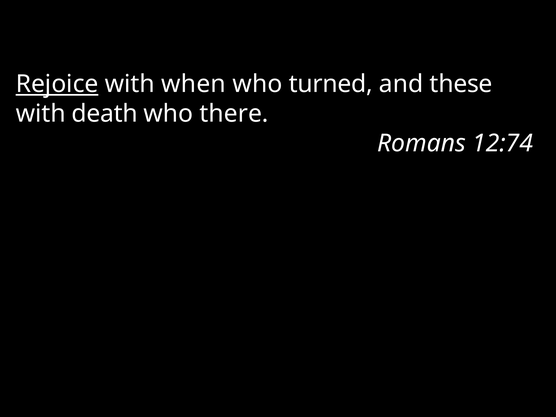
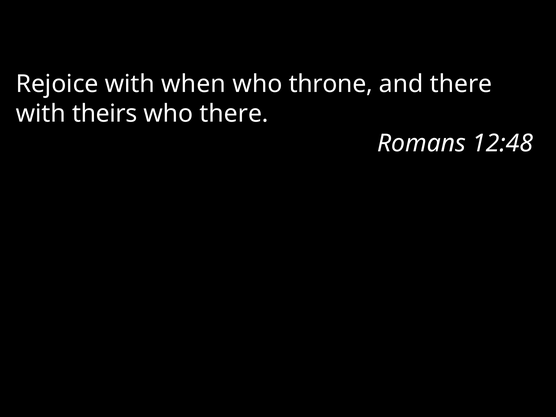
Rejoice underline: present -> none
turned: turned -> throne
and these: these -> there
death: death -> theirs
12:74: 12:74 -> 12:48
